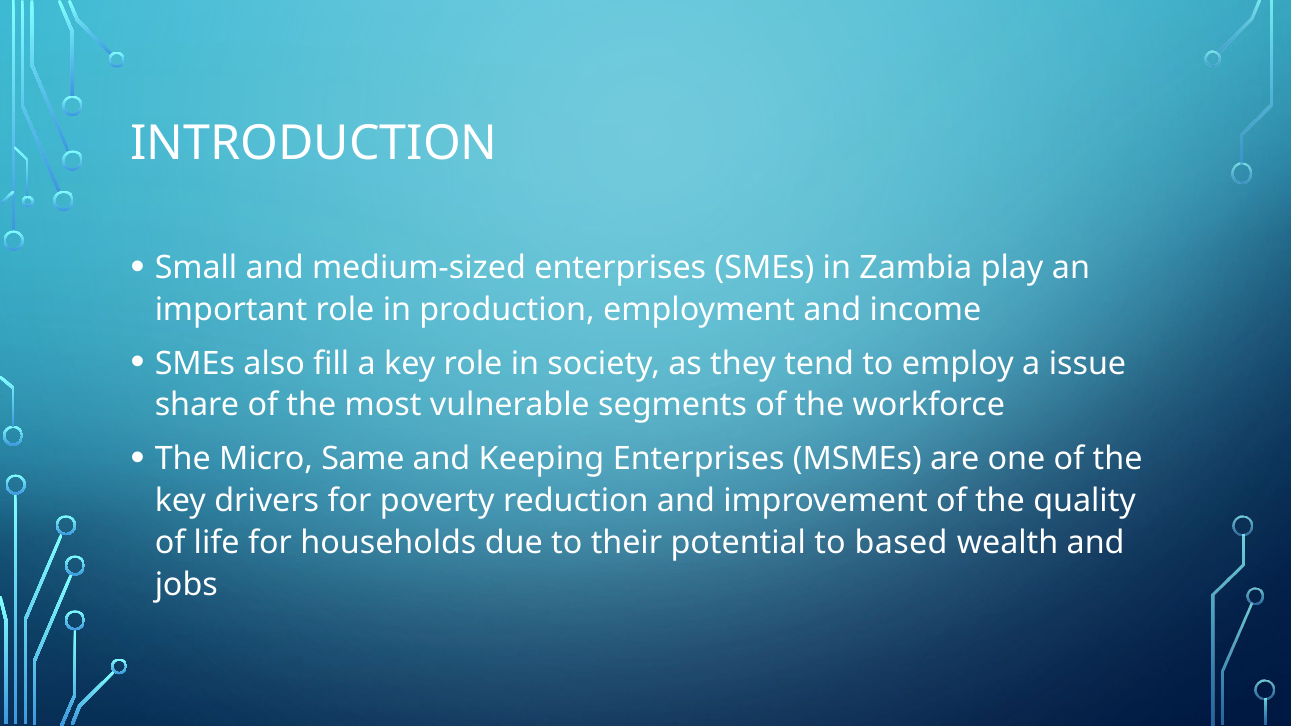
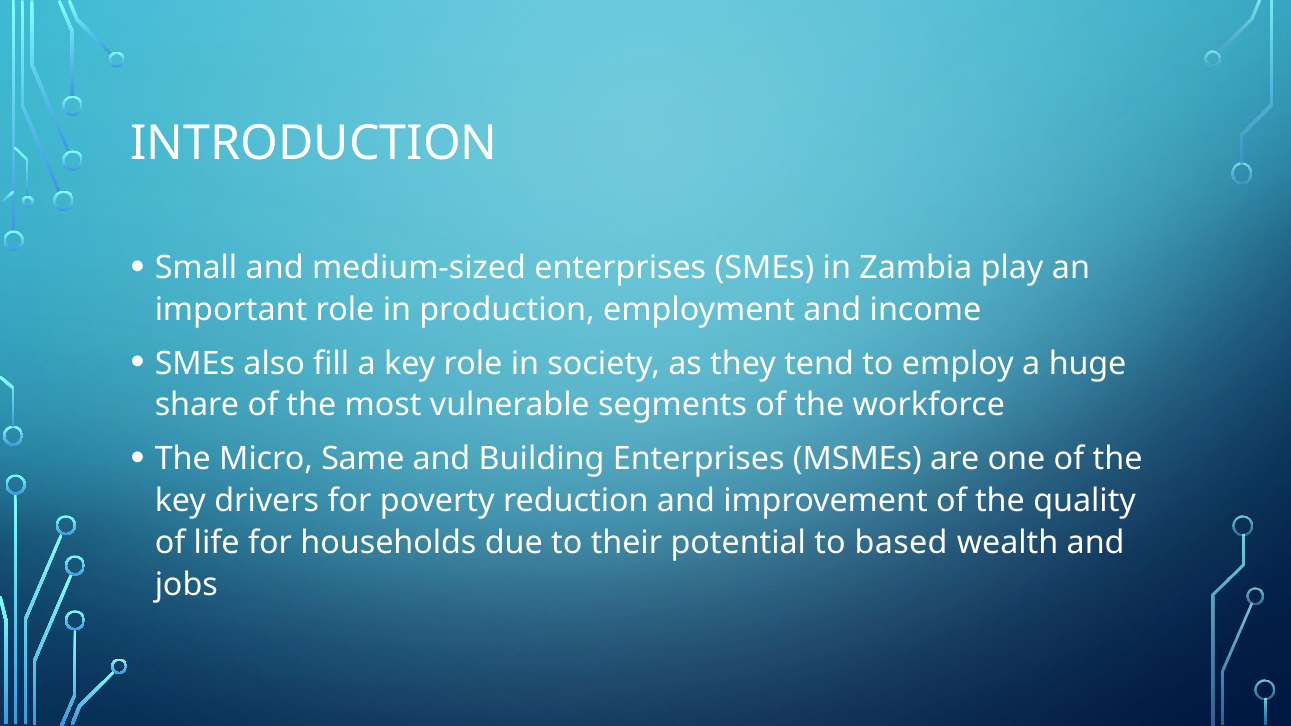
issue: issue -> huge
Keeping: Keeping -> Building
